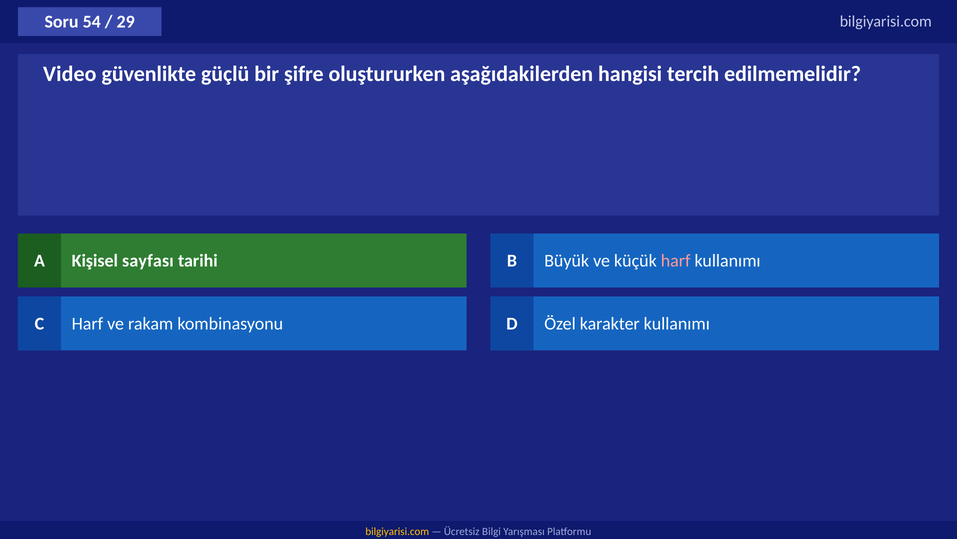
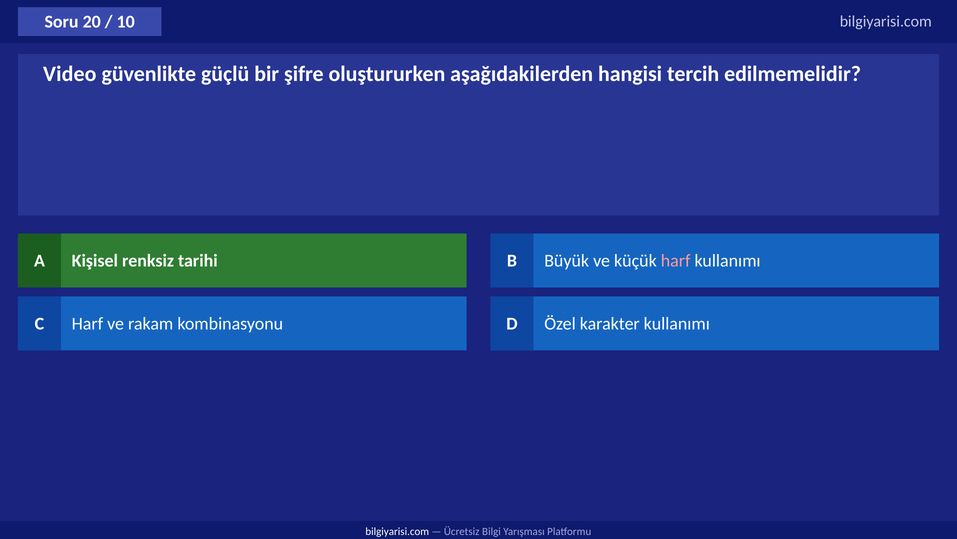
54: 54 -> 20
29: 29 -> 10
sayfası: sayfası -> renksiz
bilgiyarisi.com at (397, 531) colour: yellow -> white
